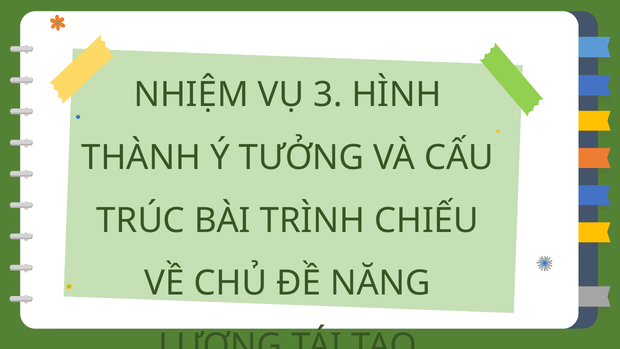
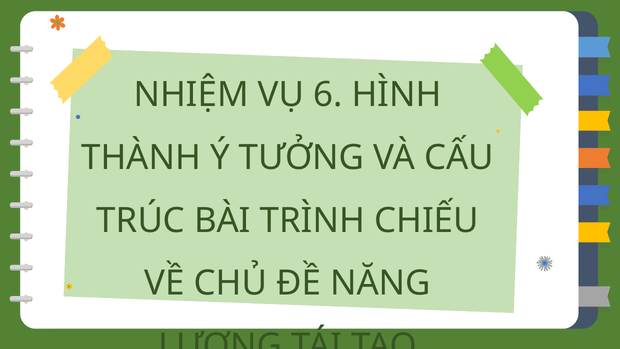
3: 3 -> 6
